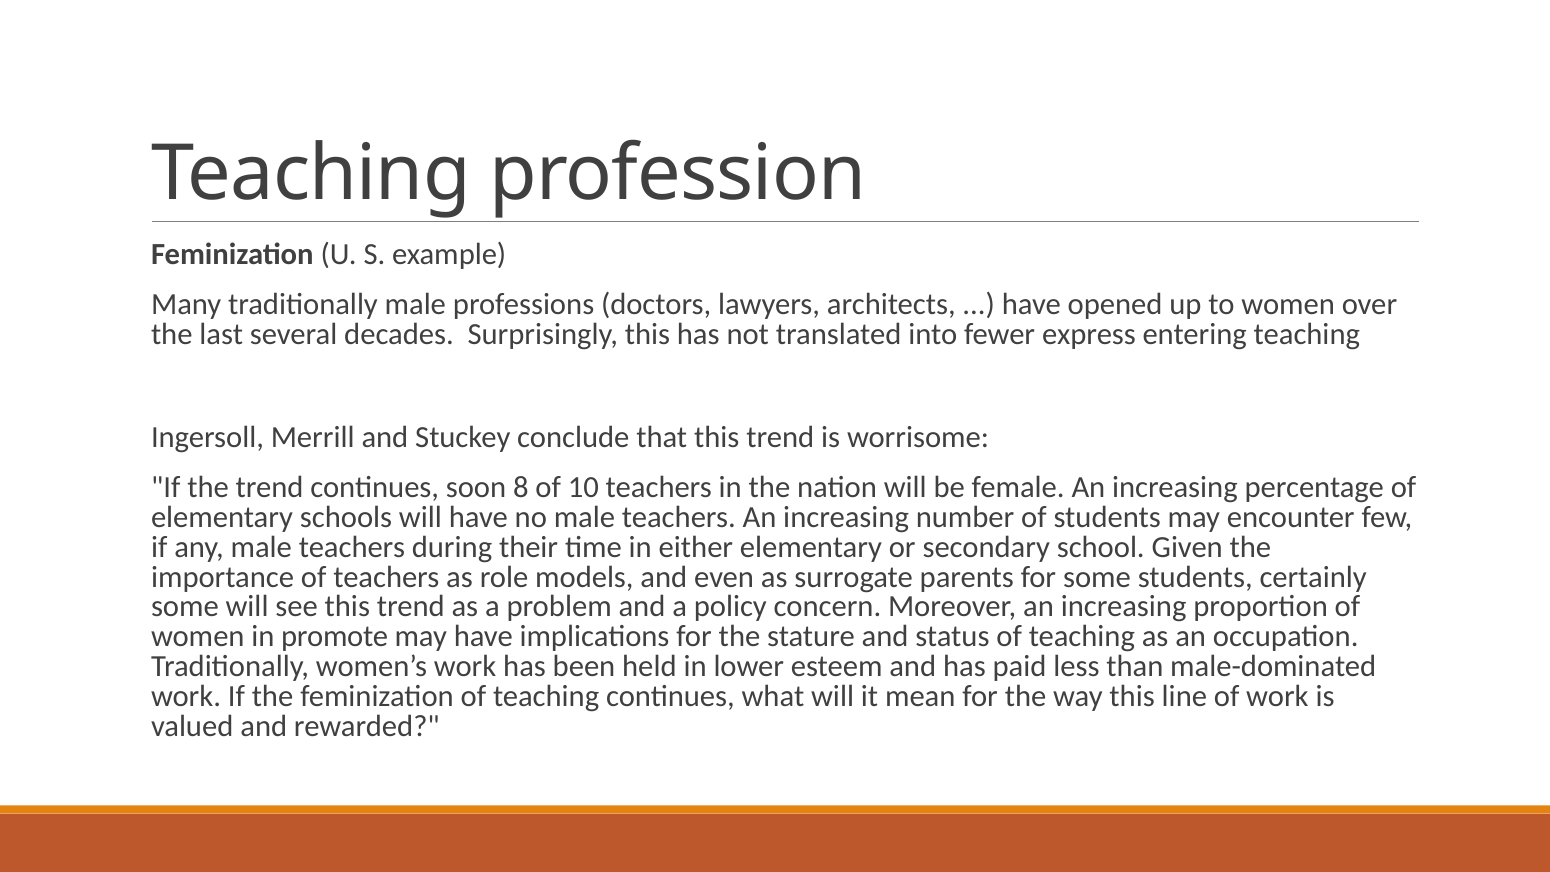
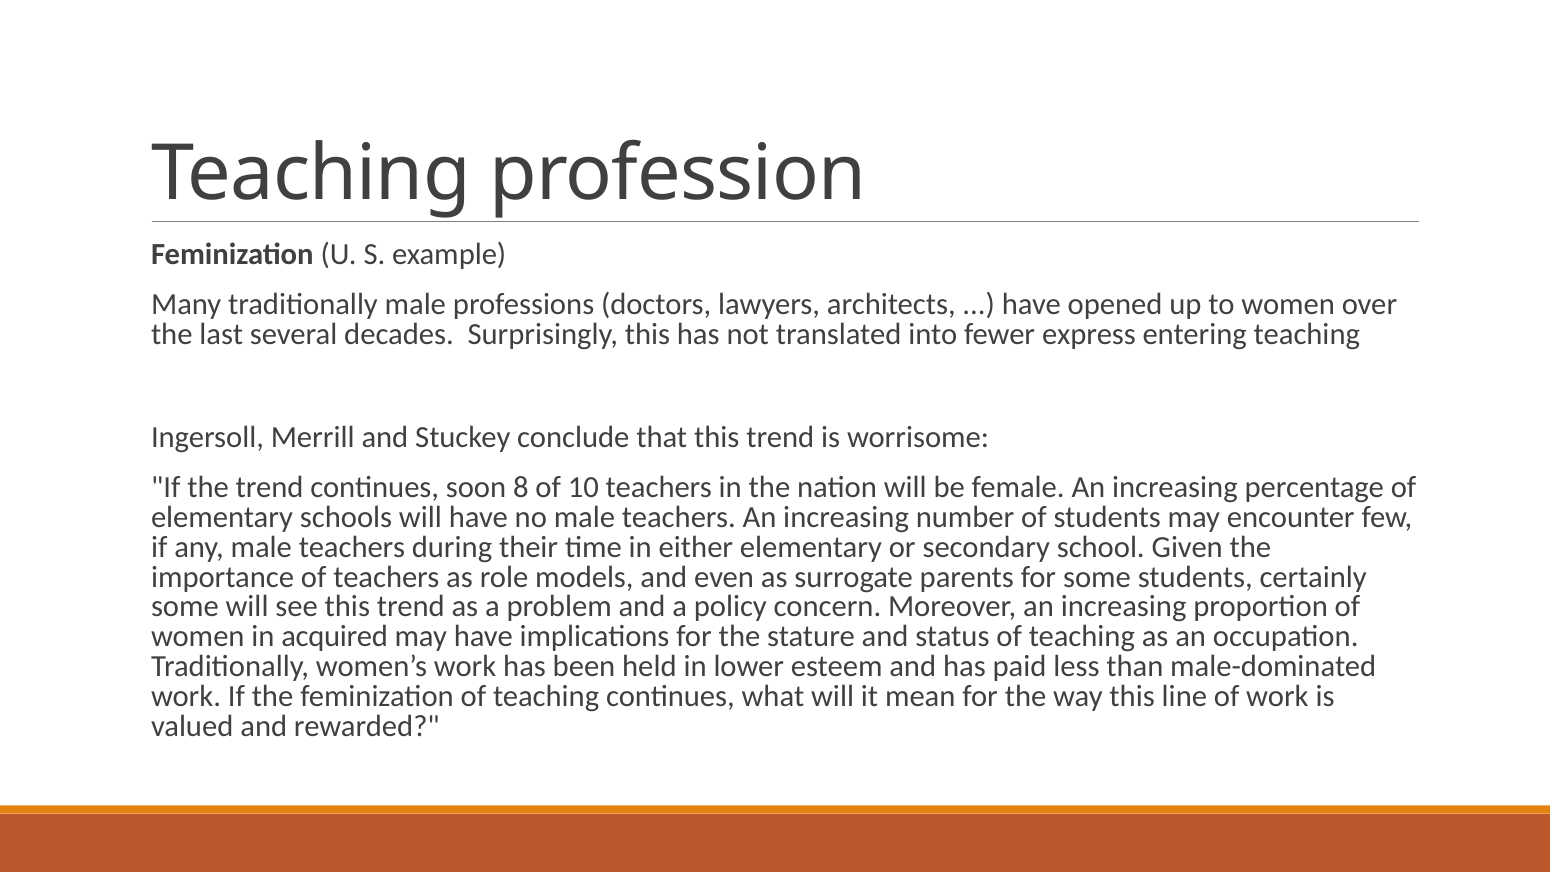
promote: promote -> acquired
